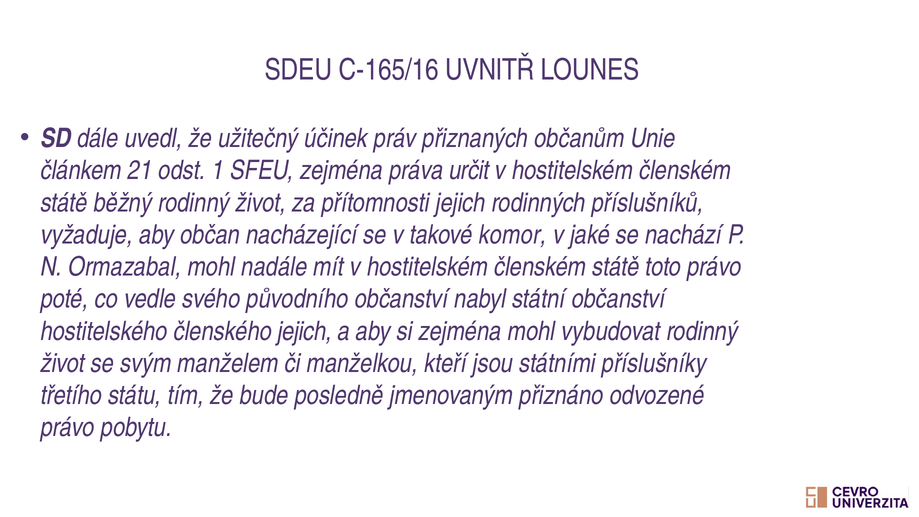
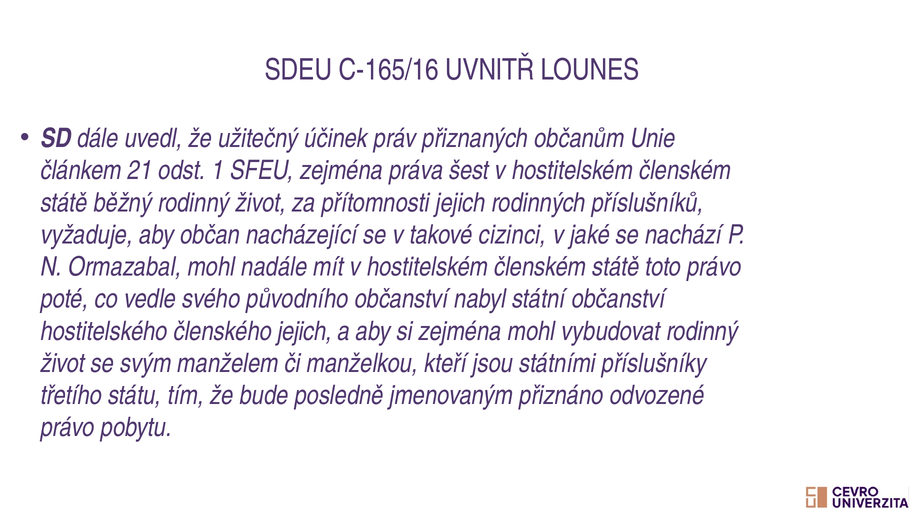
určit: určit -> šest
komor: komor -> cizinci
